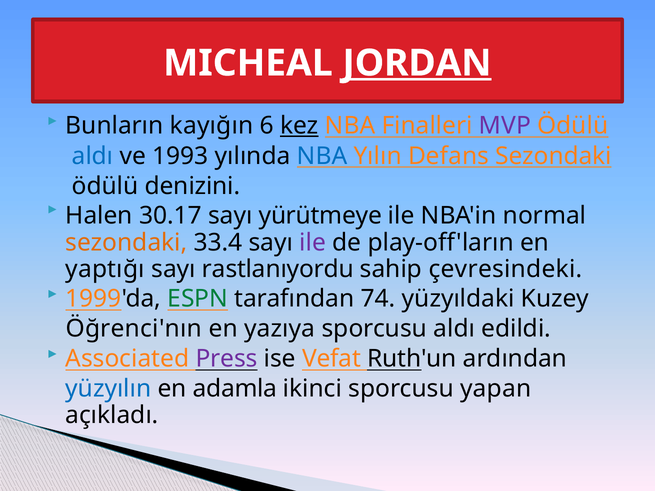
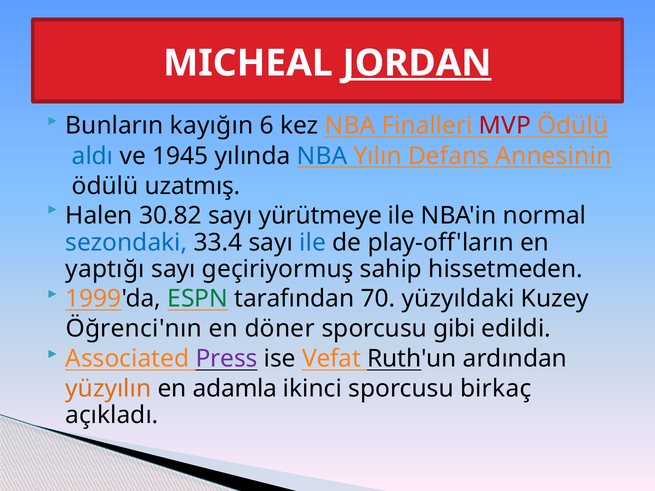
kez underline: present -> none
MVP colour: purple -> red
1993: 1993 -> 1945
Defans Sezondaki: Sezondaki -> Annesinin
denizini: denizini -> uzatmış
30.17: 30.17 -> 30.82
sezondaki at (126, 243) colour: orange -> blue
ile at (313, 243) colour: purple -> blue
rastlanıyordu: rastlanıyordu -> geçiriyormuş
çevresindeki: çevresindeki -> hissetmeden
74: 74 -> 70
yazıya: yazıya -> döner
sporcusu aldı: aldı -> gibi
yüzyılın colour: blue -> orange
yapan: yapan -> birkaç
